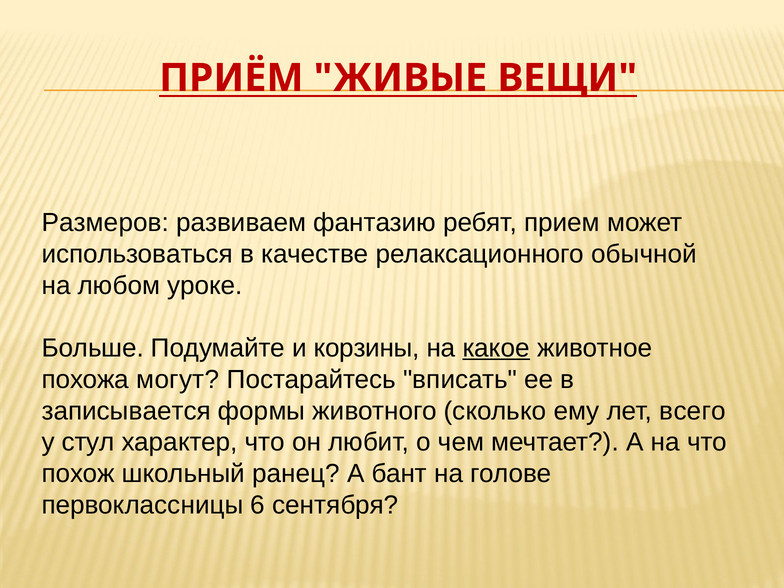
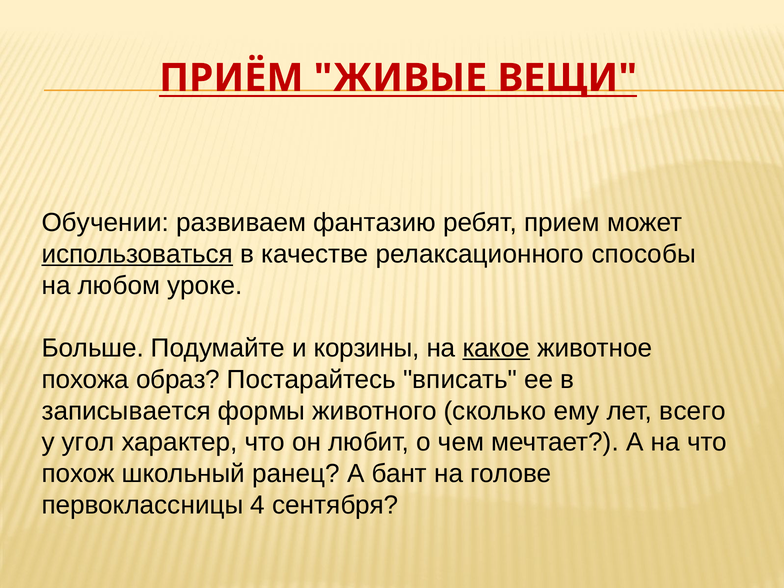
Размеров: Размеров -> Обучении
использоваться underline: none -> present
обычной: обычной -> способы
могут: могут -> образ
стул: стул -> угол
6: 6 -> 4
